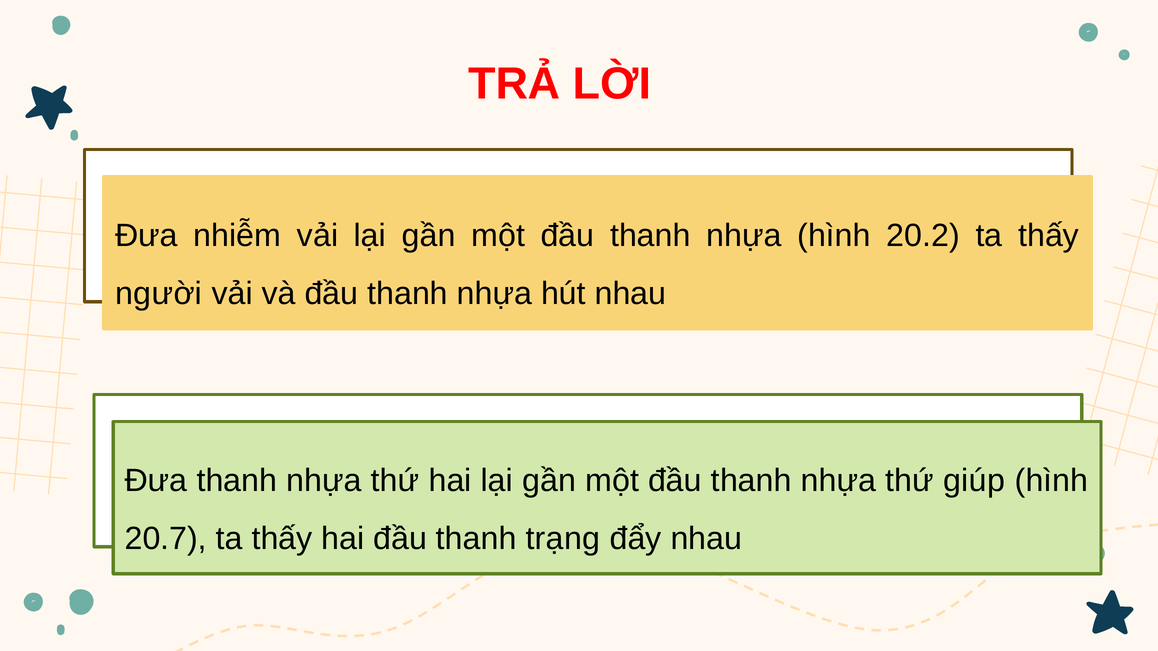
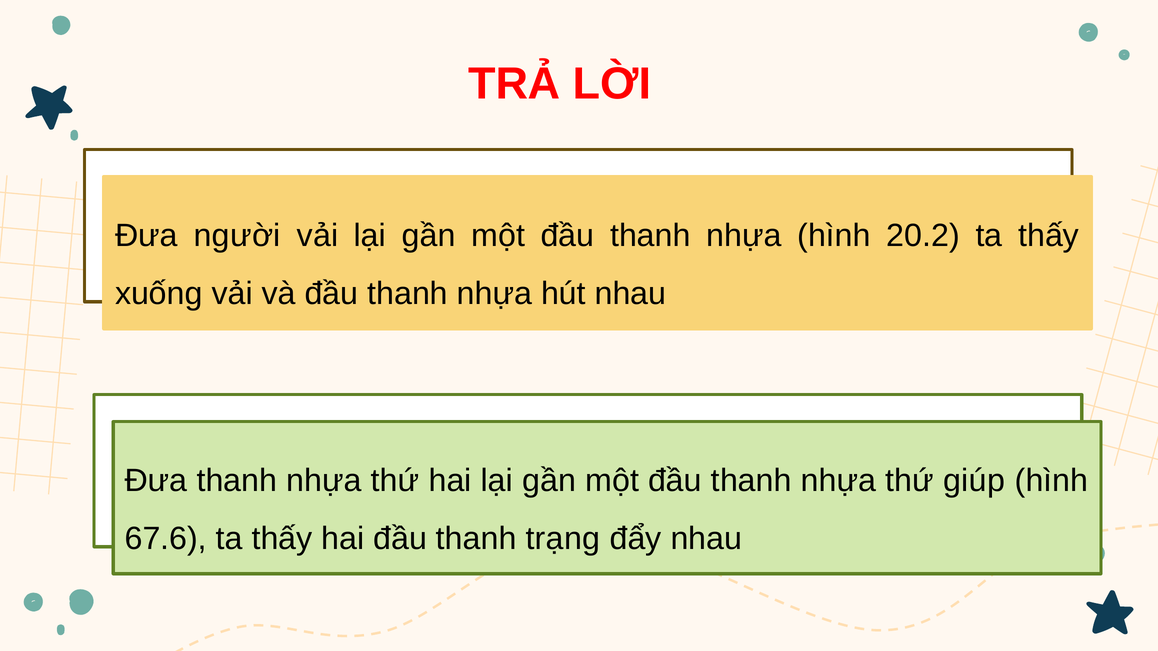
nhiễm: nhiễm -> người
người: người -> xuống
20.7: 20.7 -> 67.6
